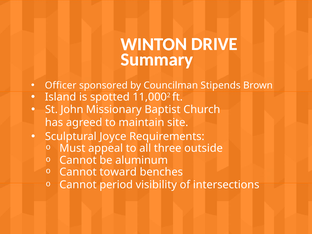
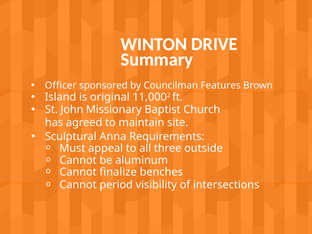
Stipends: Stipends -> Features
spotted: spotted -> original
Joyce: Joyce -> Anna
toward: toward -> finalize
